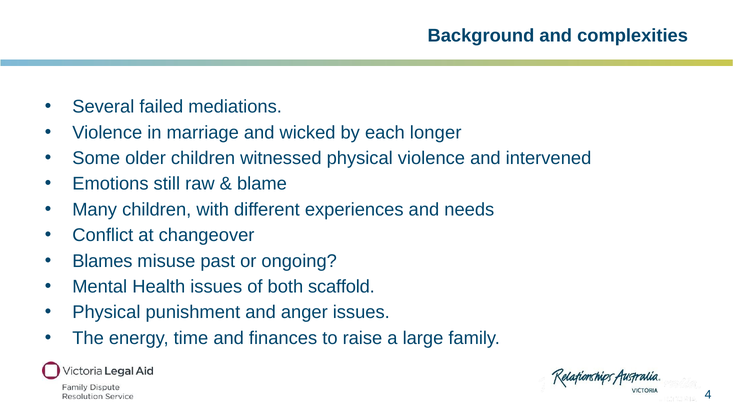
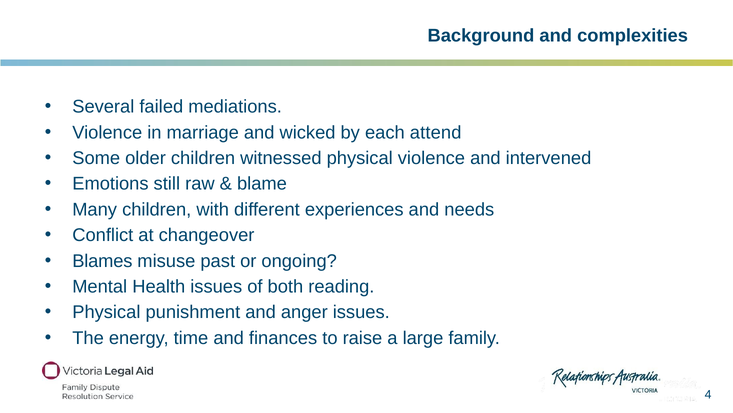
longer: longer -> attend
scaffold: scaffold -> reading
